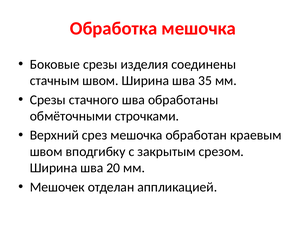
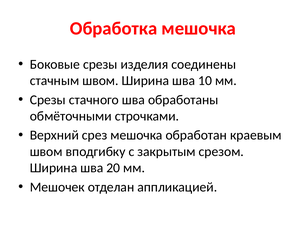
35: 35 -> 10
